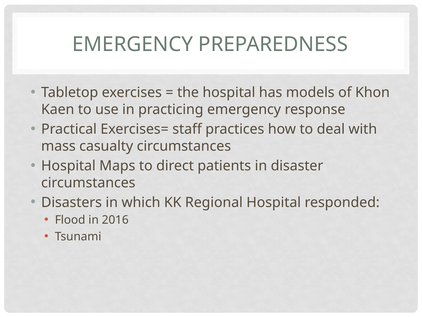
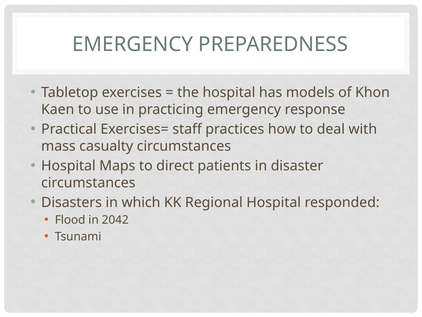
2016: 2016 -> 2042
